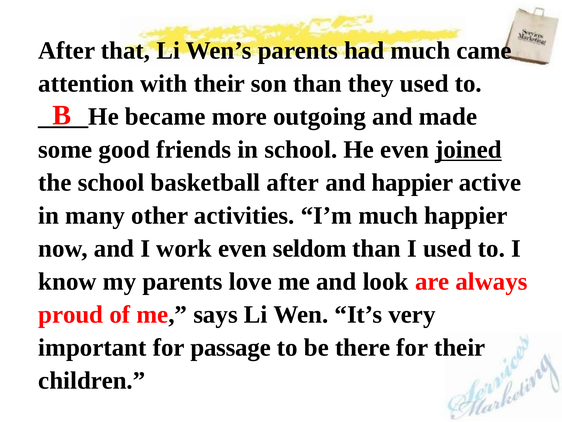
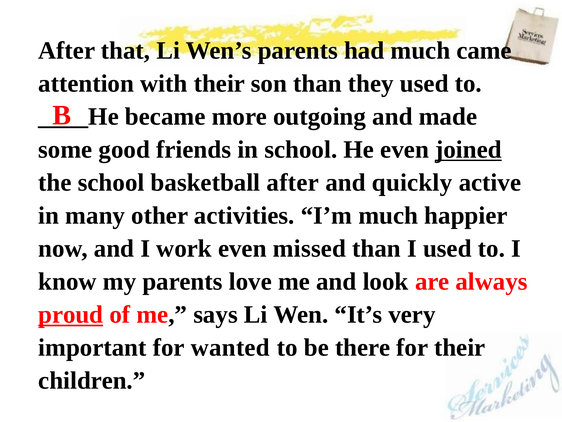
and happier: happier -> quickly
seldom: seldom -> missed
proud underline: none -> present
passage: passage -> wanted
